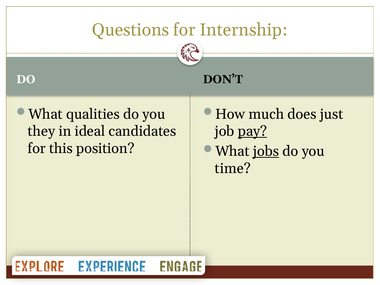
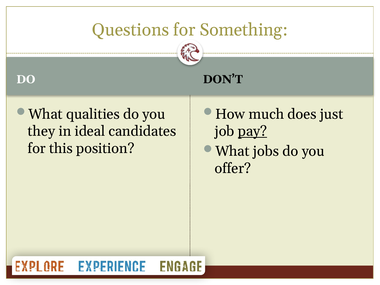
Internship: Internship -> Something
jobs underline: present -> none
time: time -> offer
